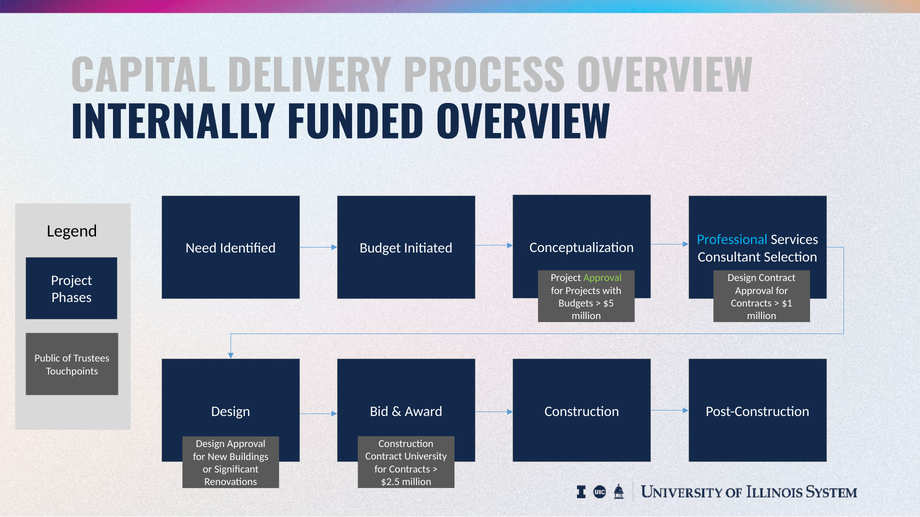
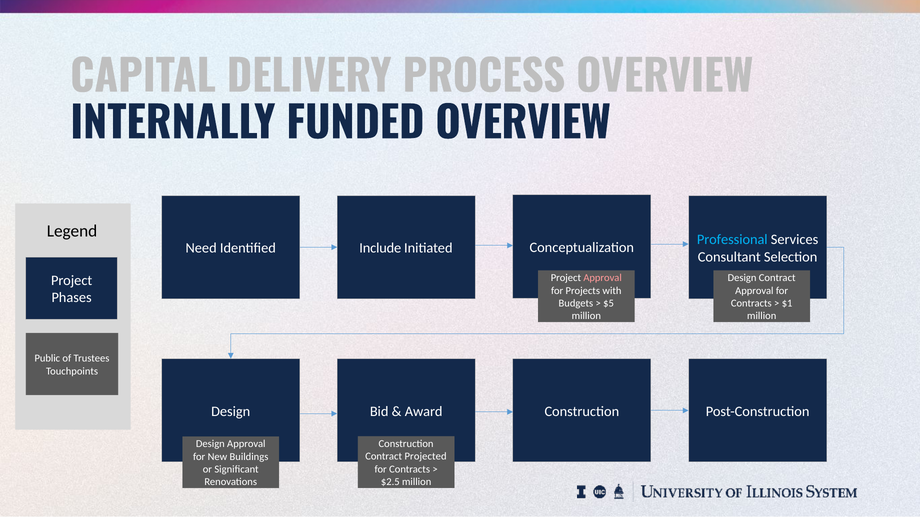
Budget: Budget -> Include
Approval at (603, 278) colour: light green -> pink
University: University -> Projected
